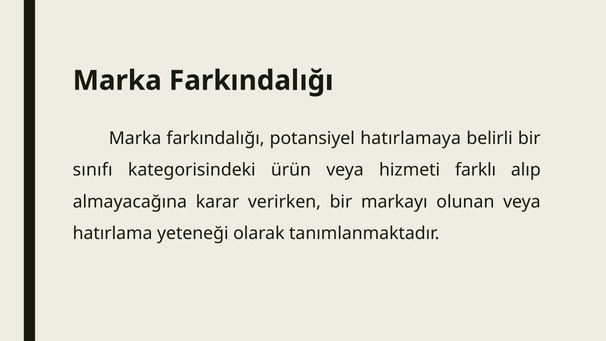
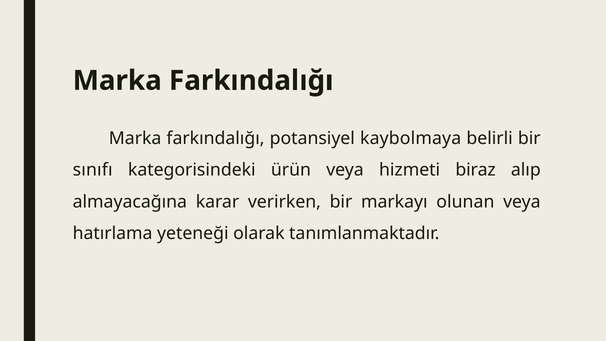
hatırlamaya: hatırlamaya -> kaybolmaya
farklı: farklı -> biraz
